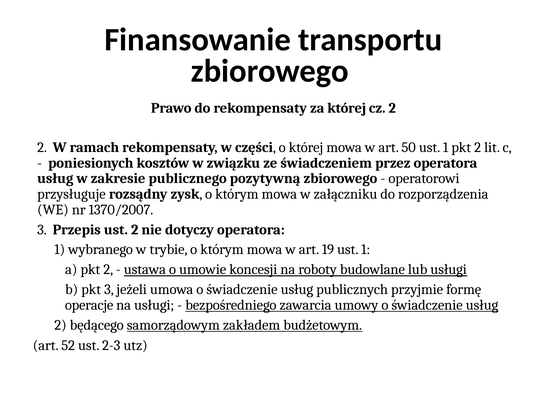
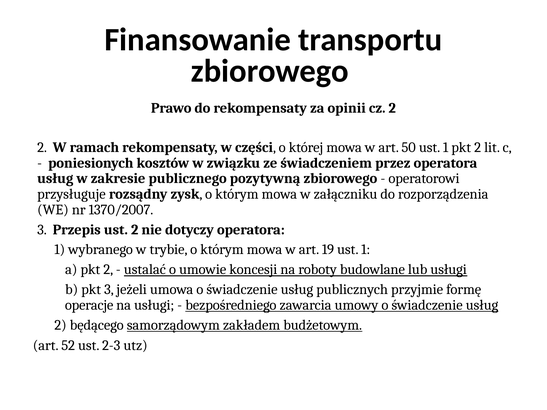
za której: której -> opinii
ustawa: ustawa -> ustalać
